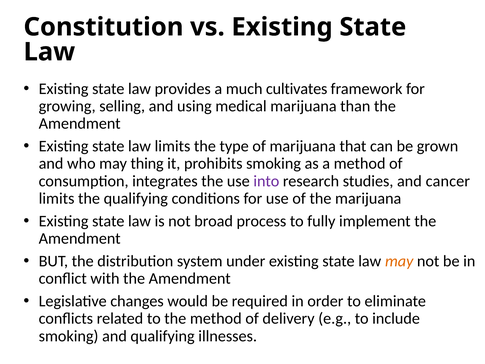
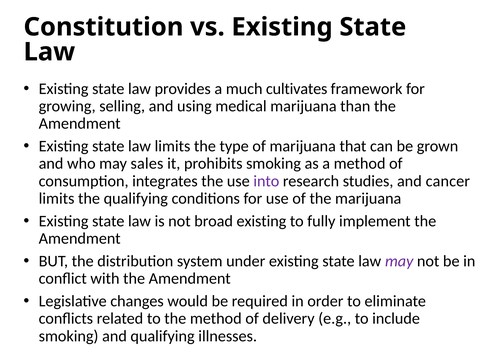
thing: thing -> sales
broad process: process -> existing
may at (399, 261) colour: orange -> purple
